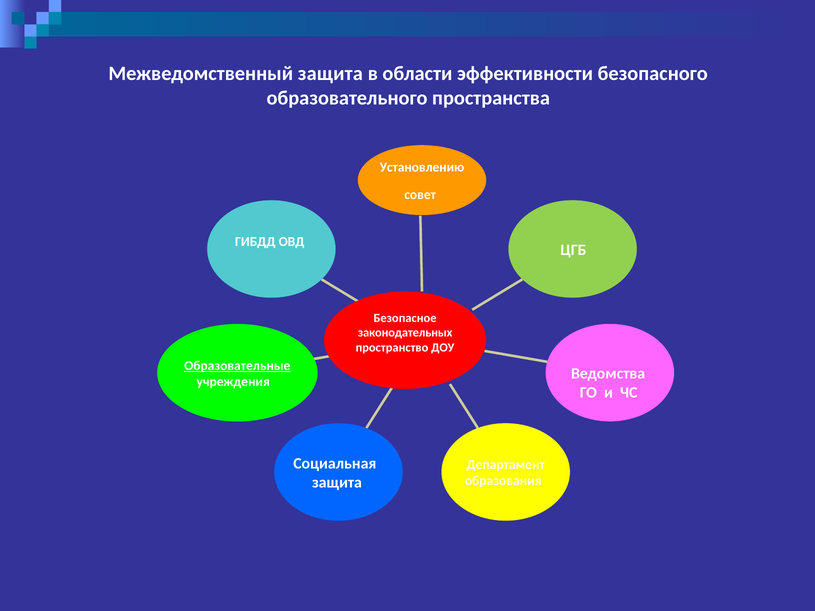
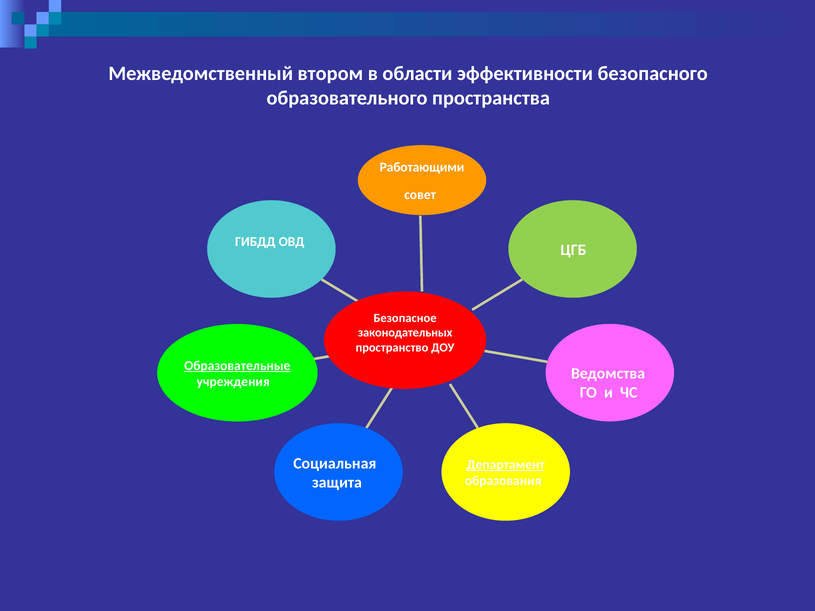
Межведомственный защита: защита -> втором
Установлению: Установлению -> Работающими
Департамент underline: none -> present
